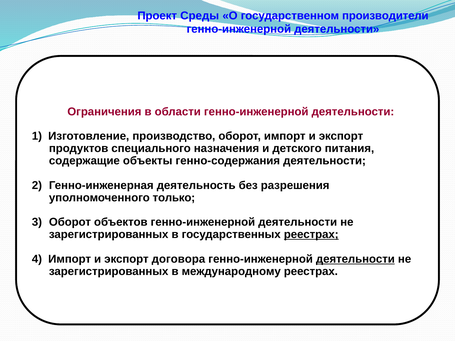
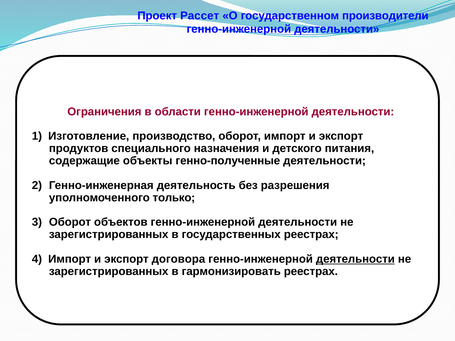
Среды: Среды -> Рассет
генно-содержания: генно-содержания -> генно-полученные
реестрах at (311, 235) underline: present -> none
международному: международному -> гармонизировать
